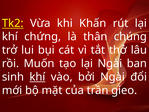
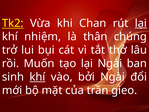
Khấn: Khấn -> Chan
lại at (141, 23) underline: none -> present
chứng: chứng -> nhiệm
